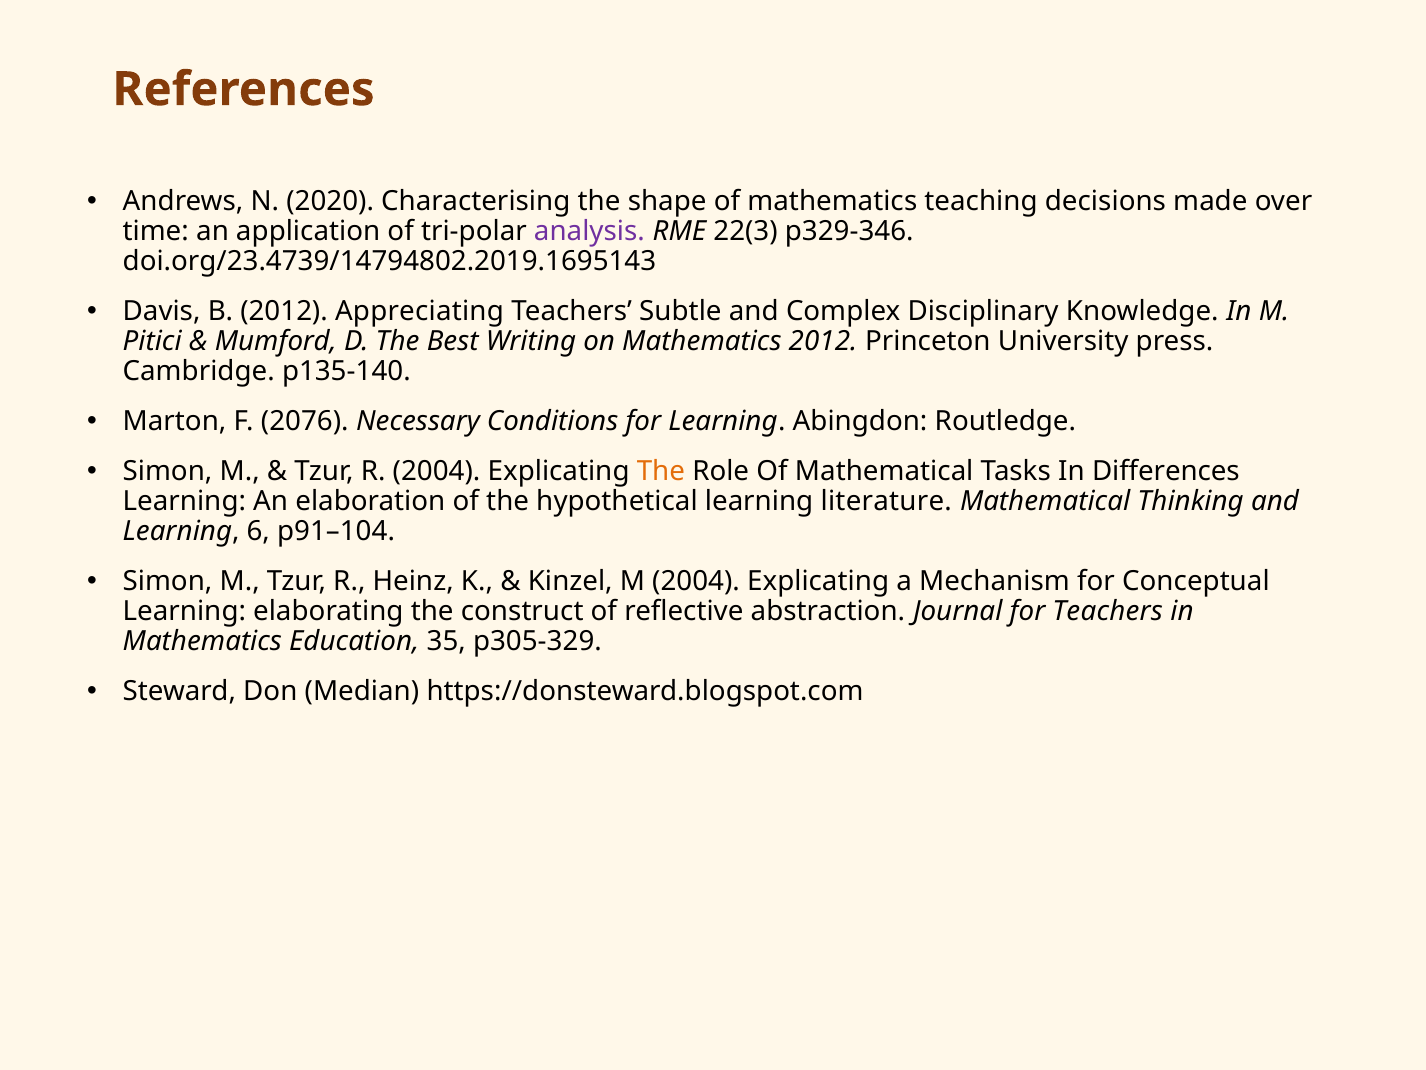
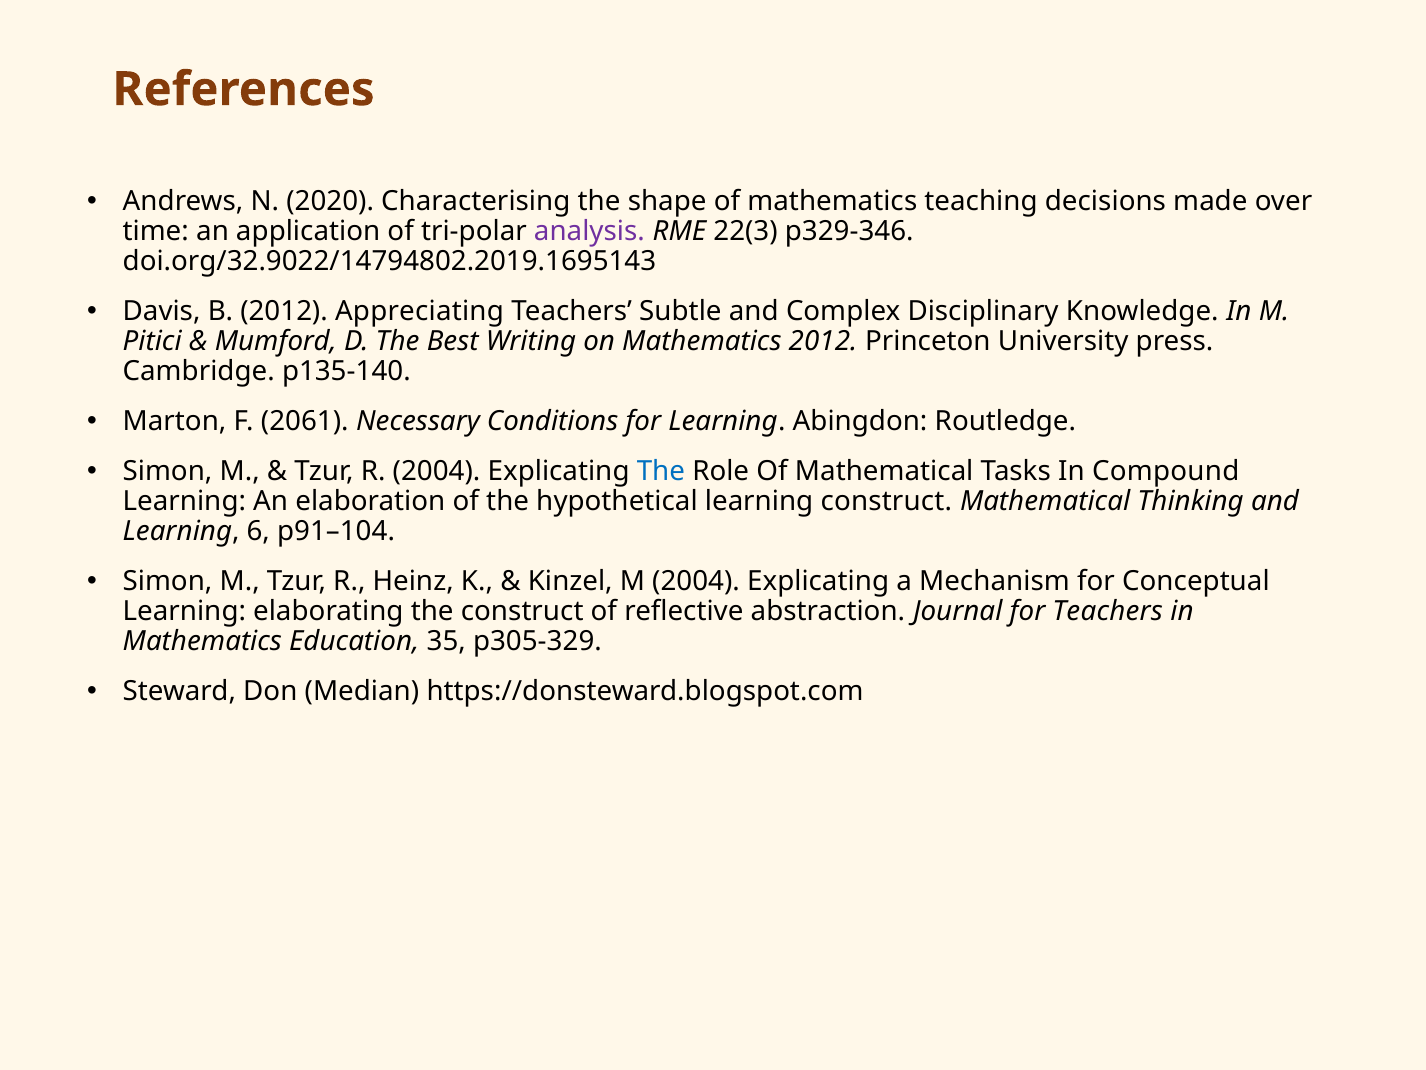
doi.org/23.4739/14794802.2019.1695143: doi.org/23.4739/14794802.2019.1695143 -> doi.org/32.9022/14794802.2019.1695143
2076: 2076 -> 2061
The at (661, 471) colour: orange -> blue
Differences: Differences -> Compound
learning literature: literature -> construct
